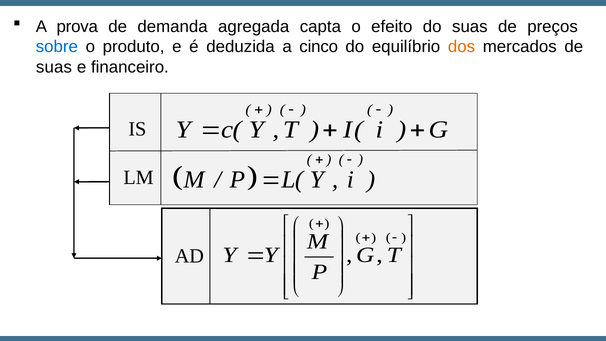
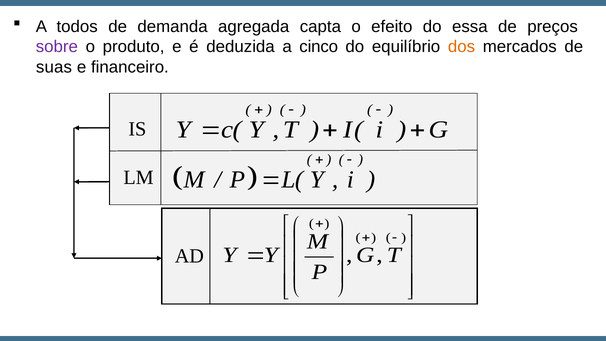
prova: prova -> todos
do suas: suas -> essa
sobre colour: blue -> purple
